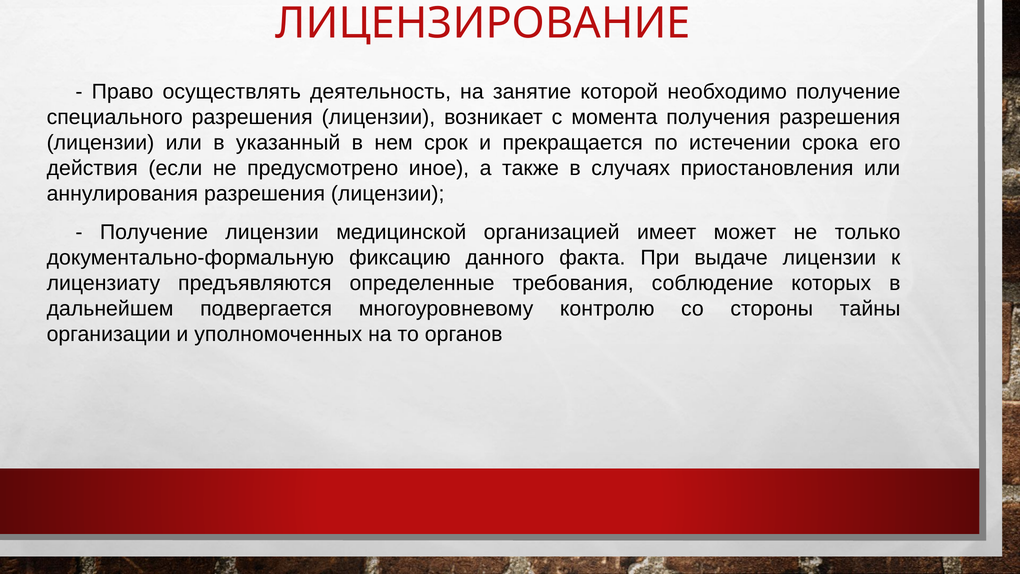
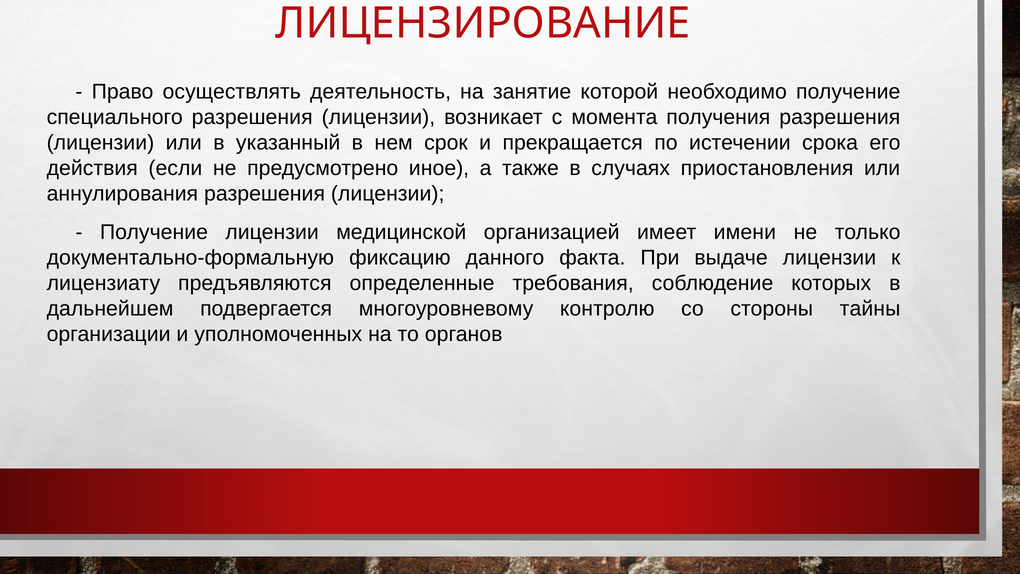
может: может -> имени
